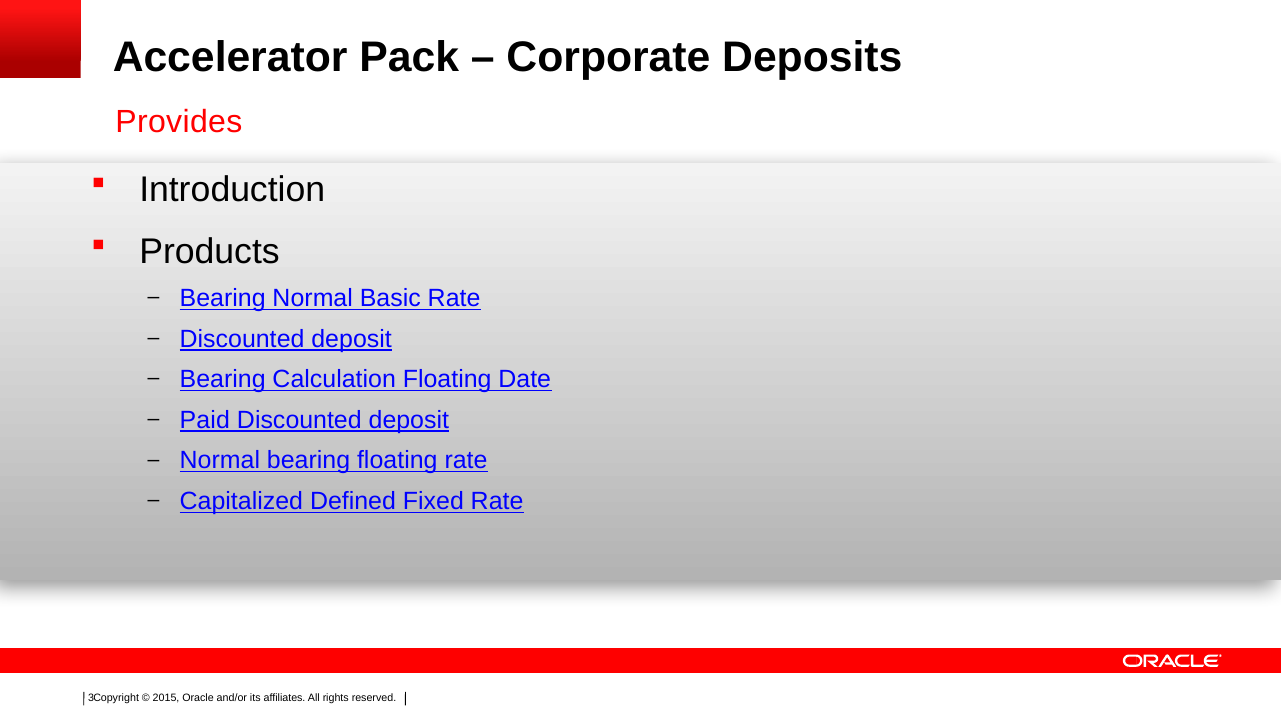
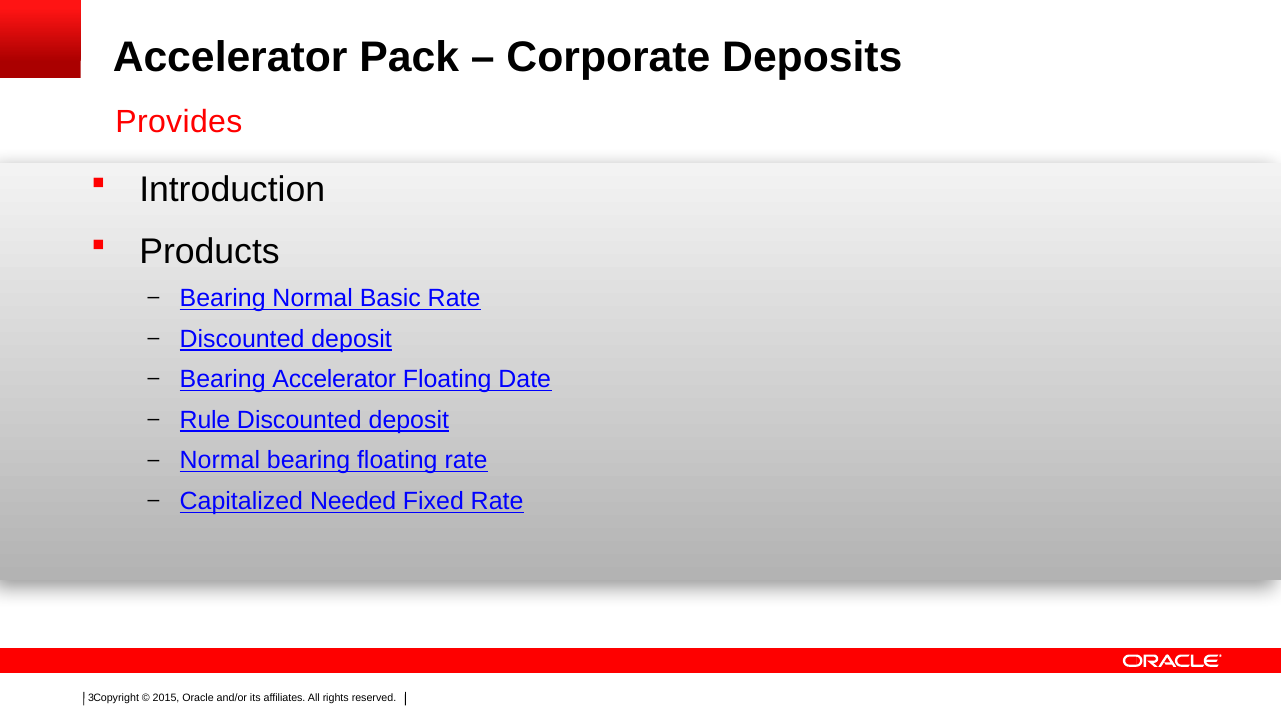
Bearing Calculation: Calculation -> Accelerator
Paid: Paid -> Rule
Defined: Defined -> Needed
